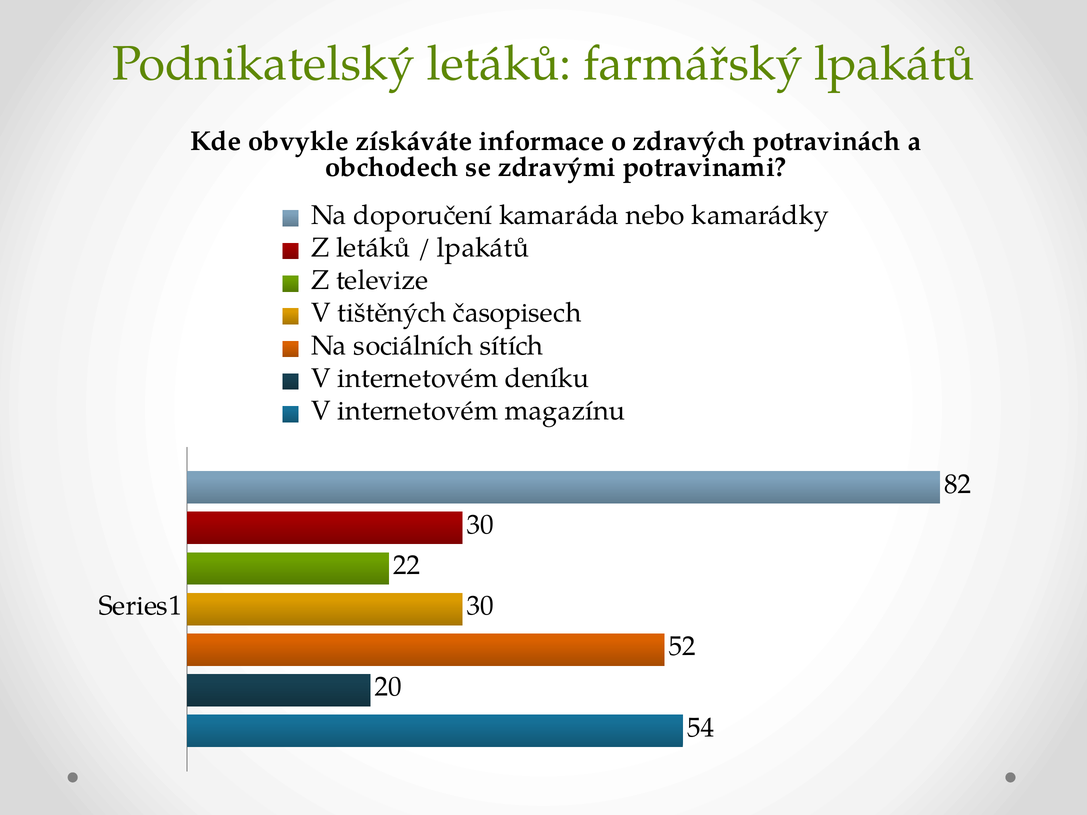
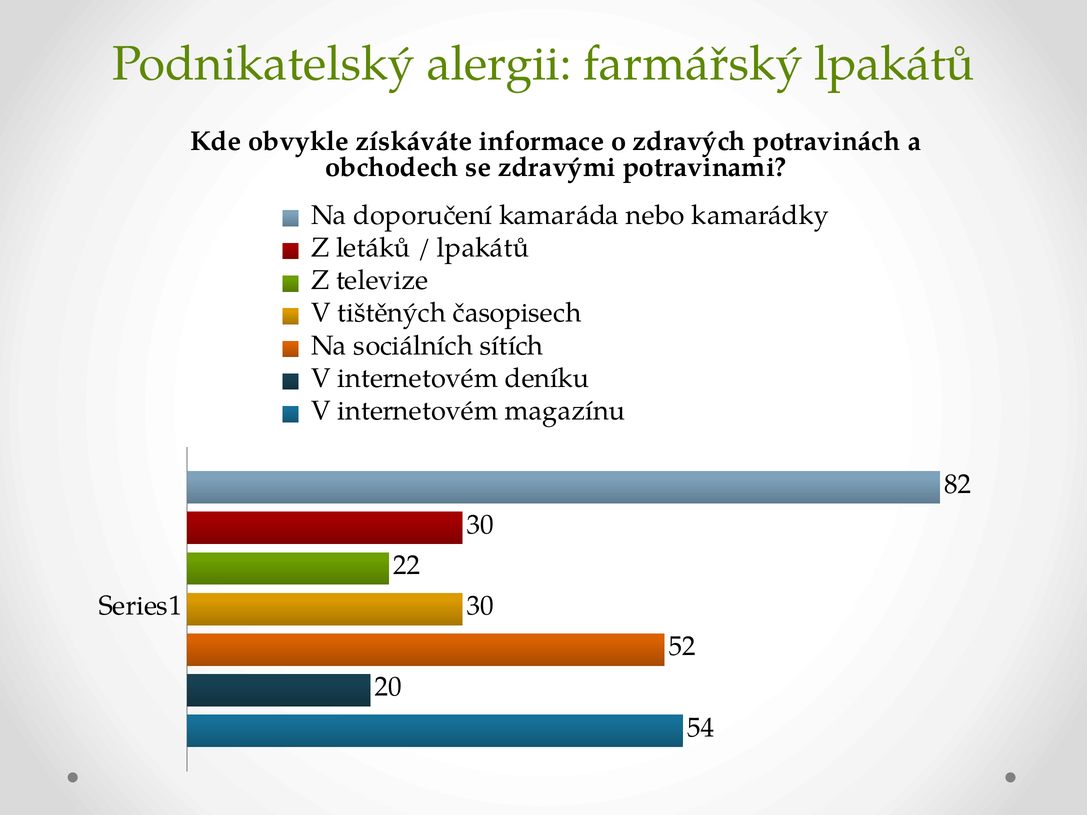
Podnikatelský letáků: letáků -> alergii
